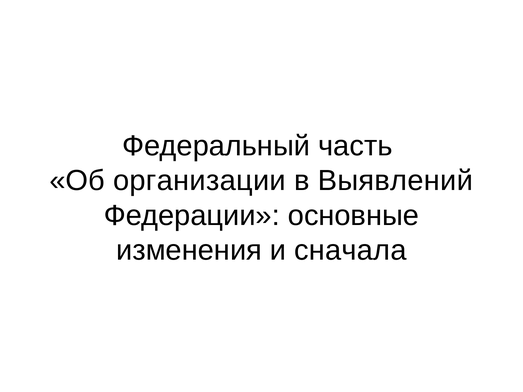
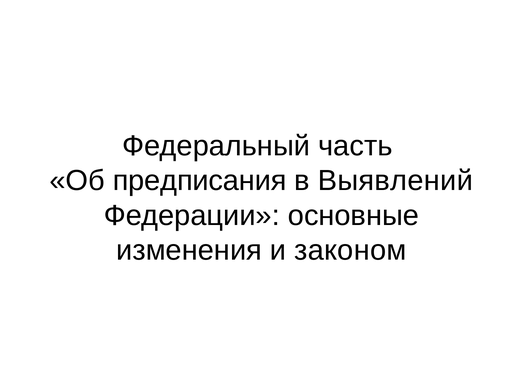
организации: организации -> предписания
сначала: сначала -> законом
